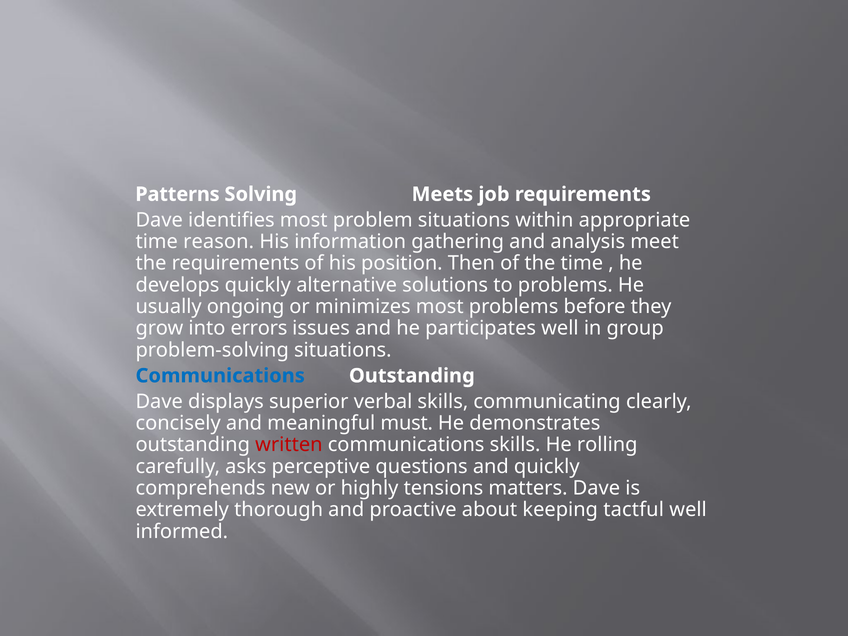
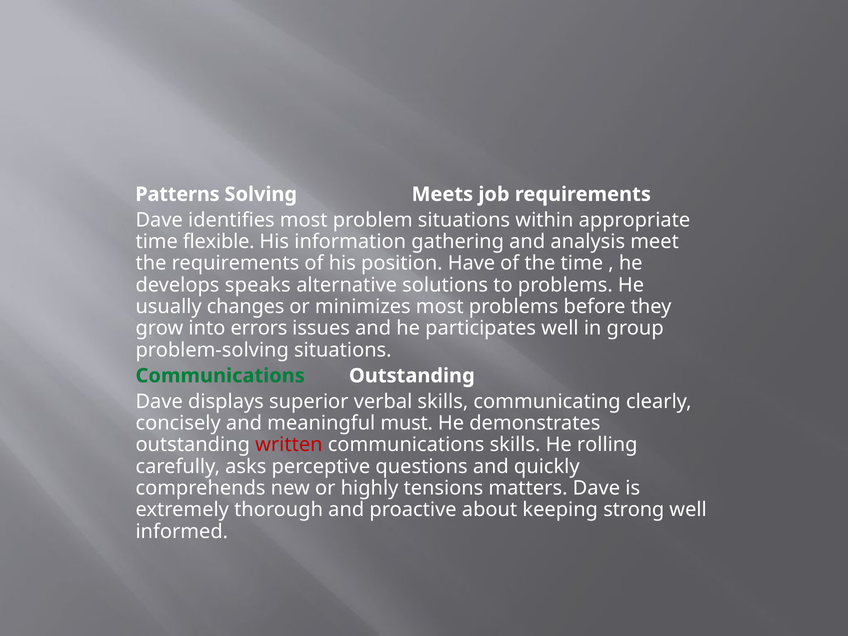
reason: reason -> flexible
Then: Then -> Have
develops quickly: quickly -> speaks
ongoing: ongoing -> changes
Communications at (220, 376) colour: blue -> green
tactful: tactful -> strong
